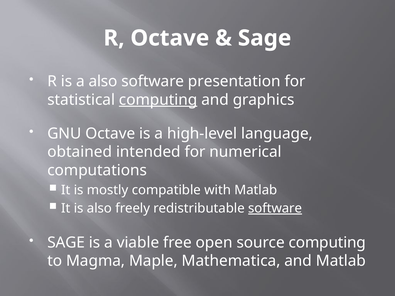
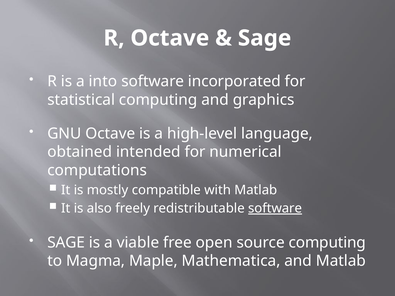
a also: also -> into
presentation: presentation -> incorporated
computing at (158, 100) underline: present -> none
